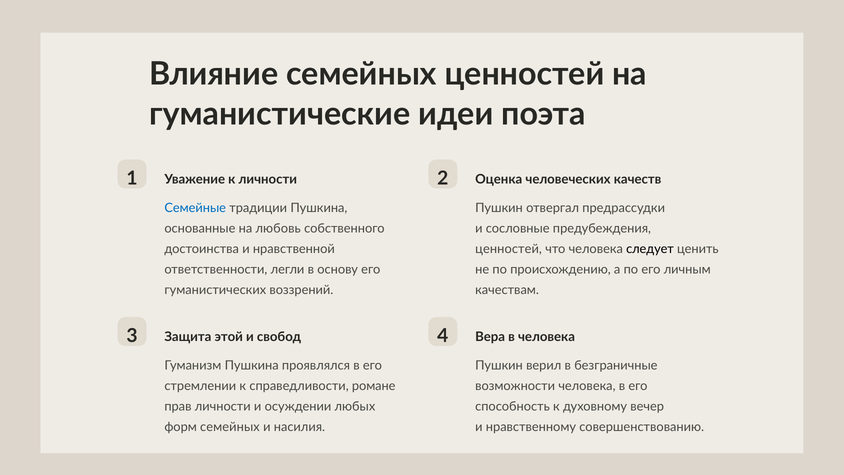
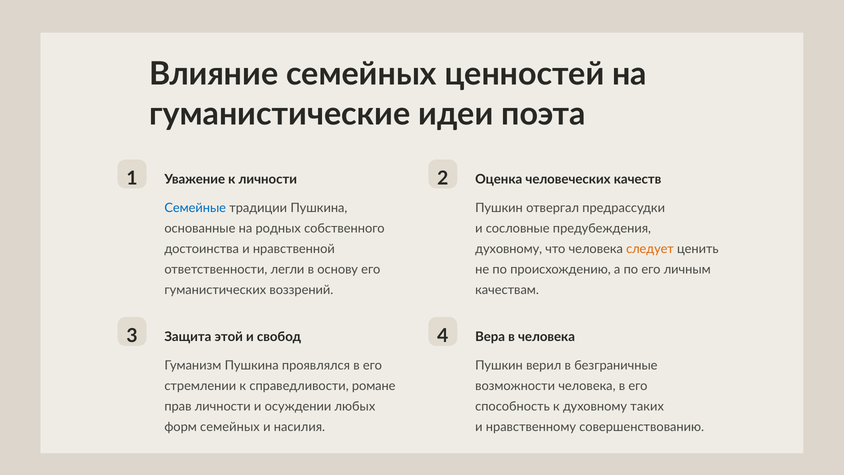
любовь: любовь -> родных
ценностей at (509, 249): ценностей -> духовному
следует colour: black -> orange
вечер: вечер -> таких
